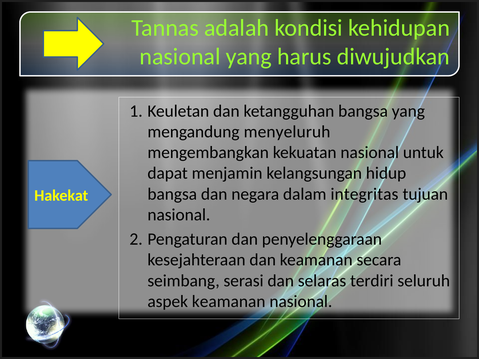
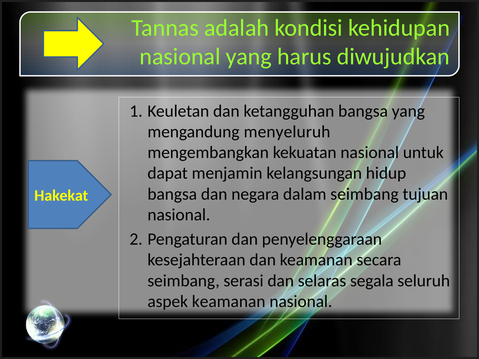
dalam integritas: integritas -> seimbang
terdiri: terdiri -> segala
